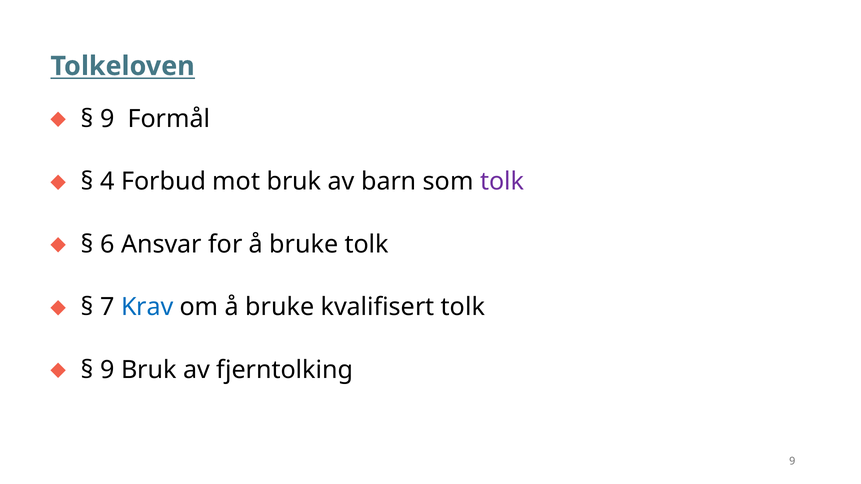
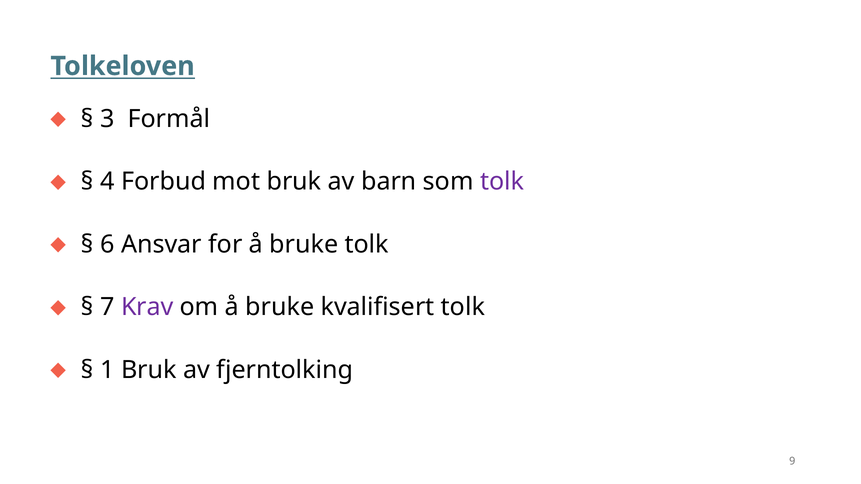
9 at (107, 119): 9 -> 3
Krav colour: blue -> purple
9 at (107, 370): 9 -> 1
